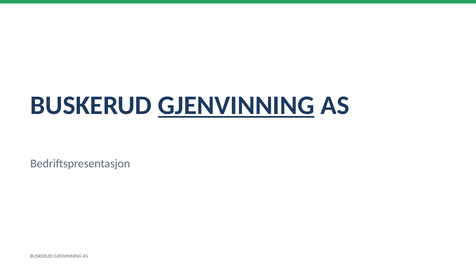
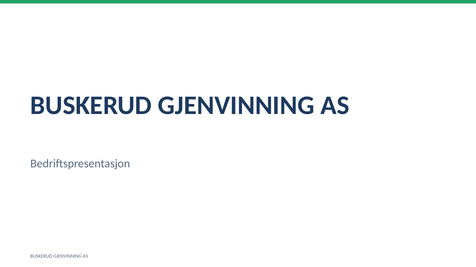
GJENVINNING at (236, 106) underline: present -> none
